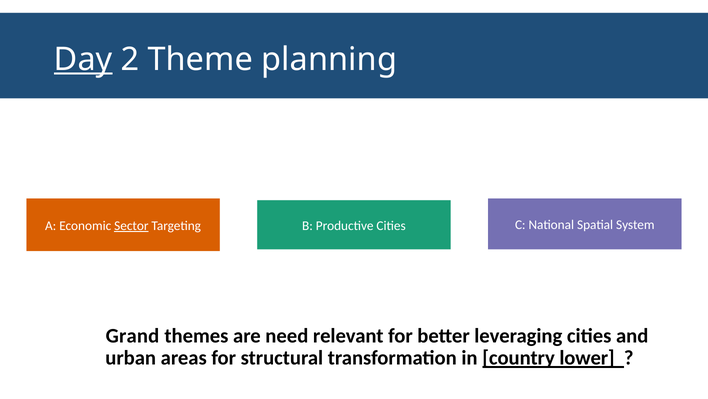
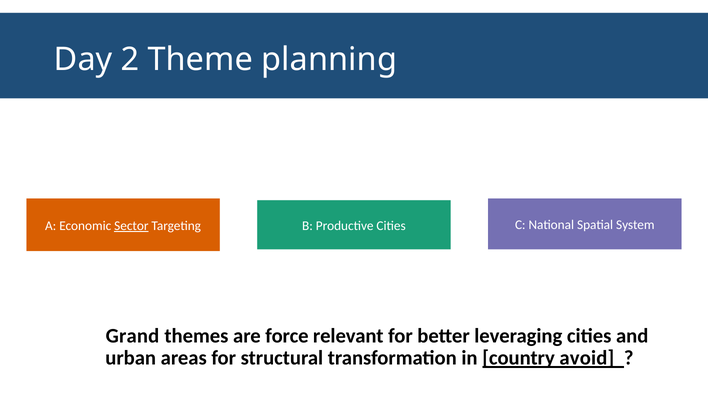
Day underline: present -> none
need: need -> force
lower: lower -> avoid
